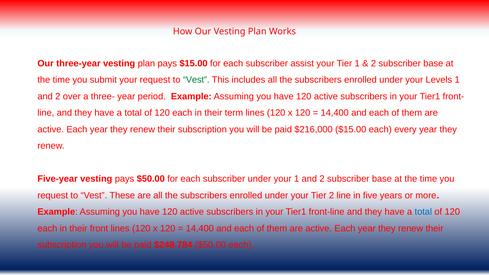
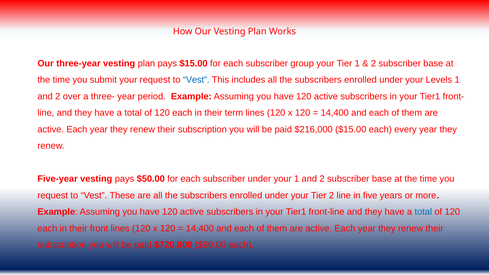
assist: assist -> group
Vest at (196, 80) colour: green -> blue
$248,784: $248,784 -> $720,008
